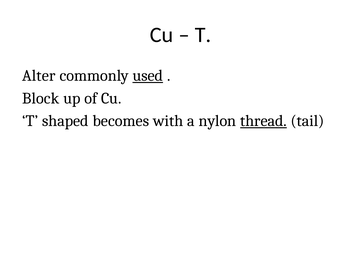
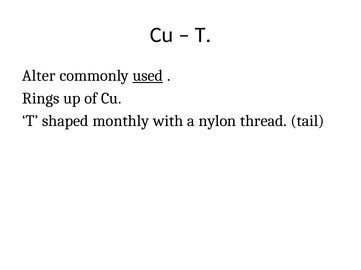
Block: Block -> Rings
becomes: becomes -> monthly
thread underline: present -> none
